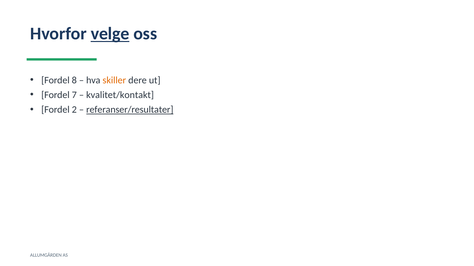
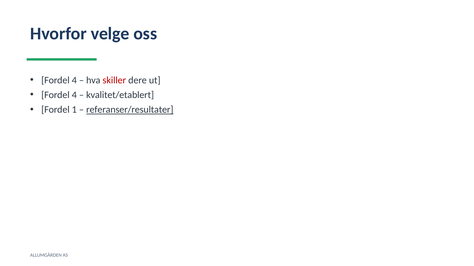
velge underline: present -> none
8 at (74, 80): 8 -> 4
skiller colour: orange -> red
7 at (74, 95): 7 -> 4
kvalitet/kontakt: kvalitet/kontakt -> kvalitet/etablert
2: 2 -> 1
